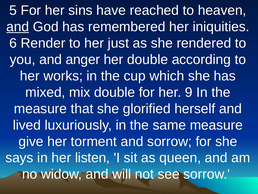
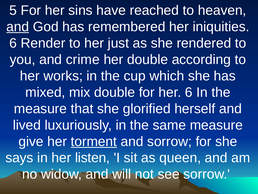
anger: anger -> crime
her 9: 9 -> 6
torment underline: none -> present
